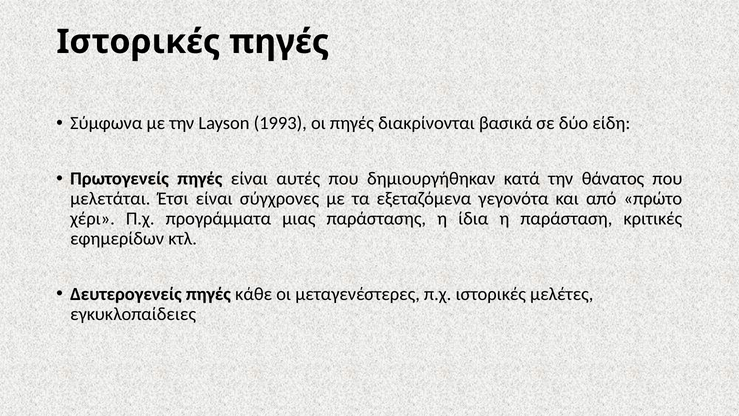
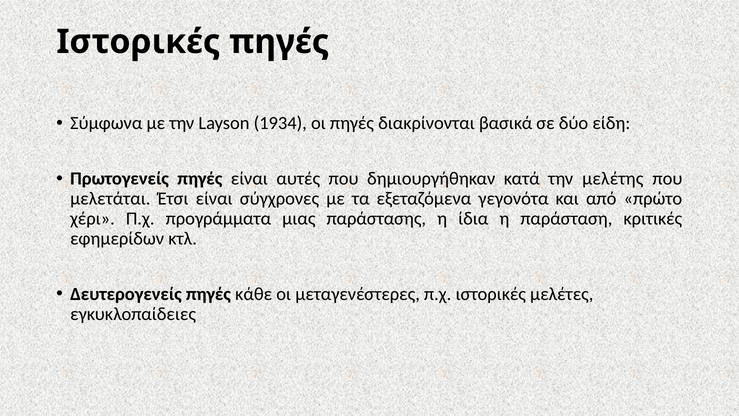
1993: 1993 -> 1934
θάνατος: θάνατος -> μελέτης
